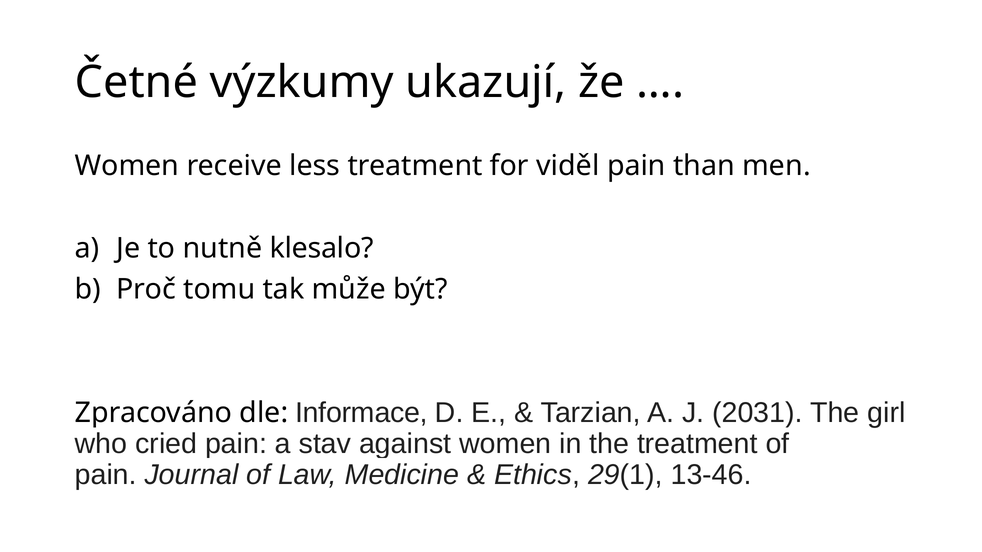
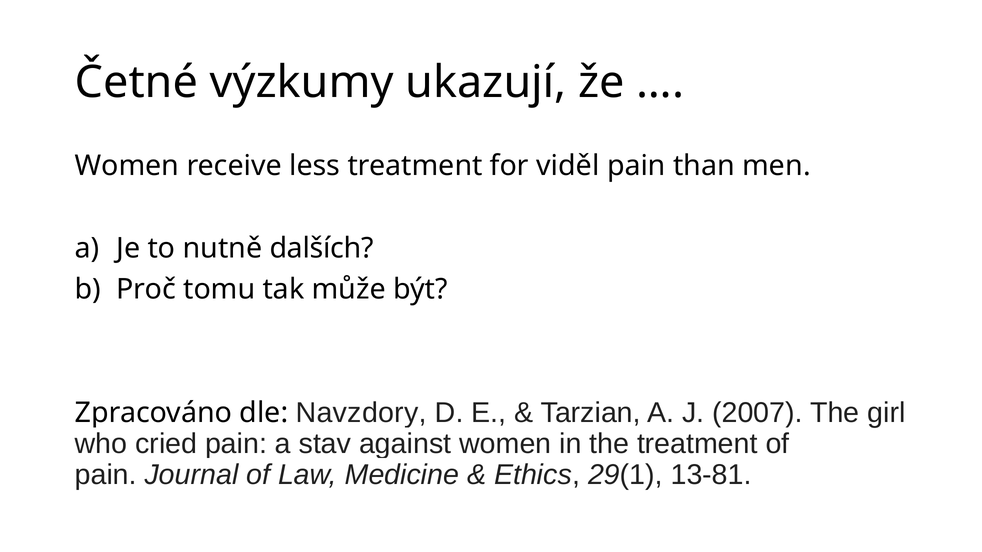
klesalo: klesalo -> dalších
Informace: Informace -> Navzdory
2031: 2031 -> 2007
13-46: 13-46 -> 13-81
